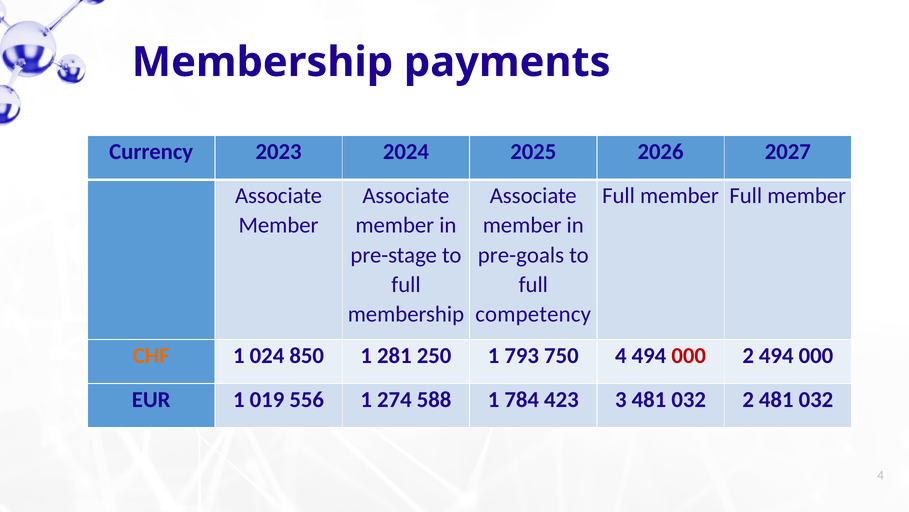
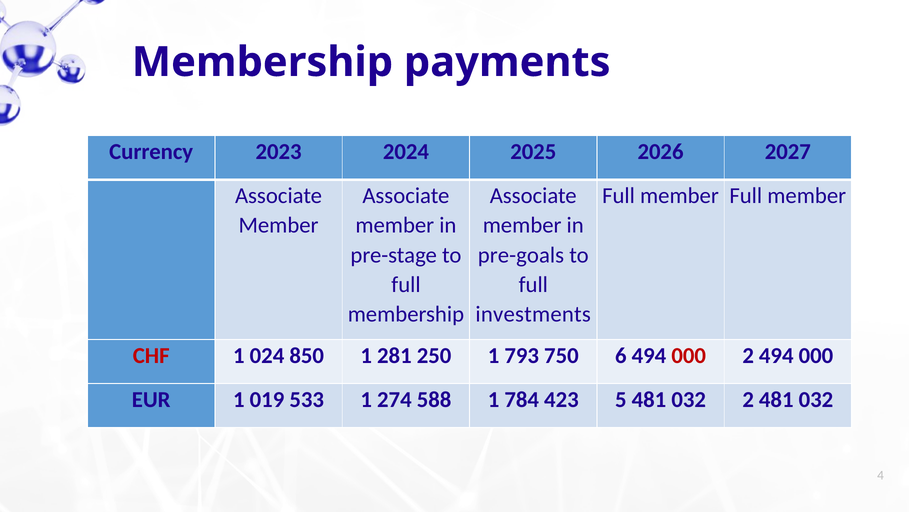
competency: competency -> investments
CHF colour: orange -> red
750 4: 4 -> 6
556: 556 -> 533
3: 3 -> 5
